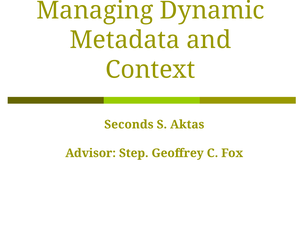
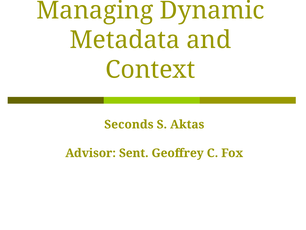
Step: Step -> Sent
